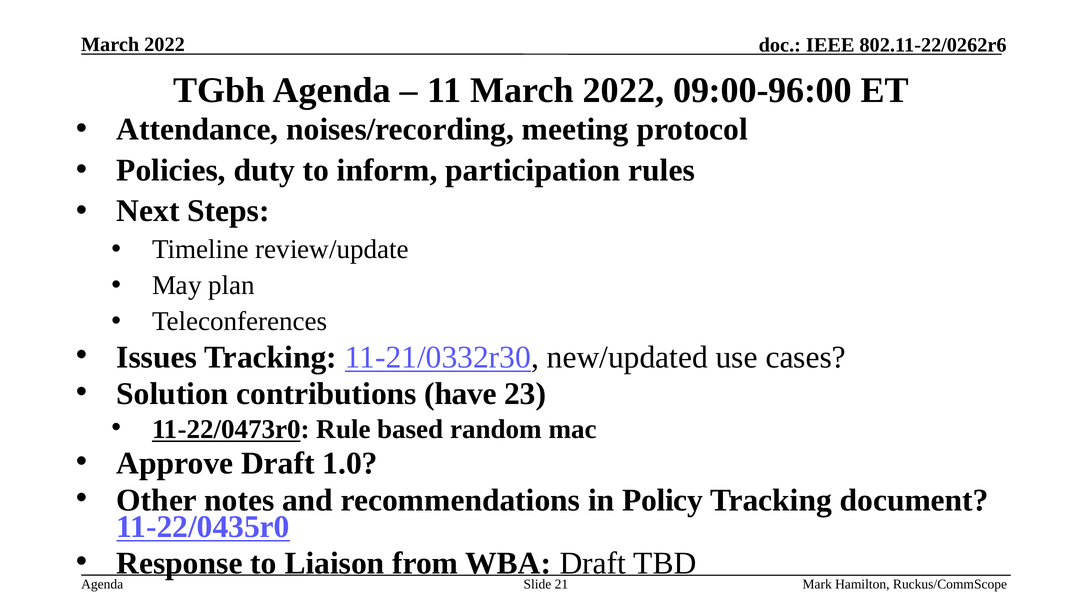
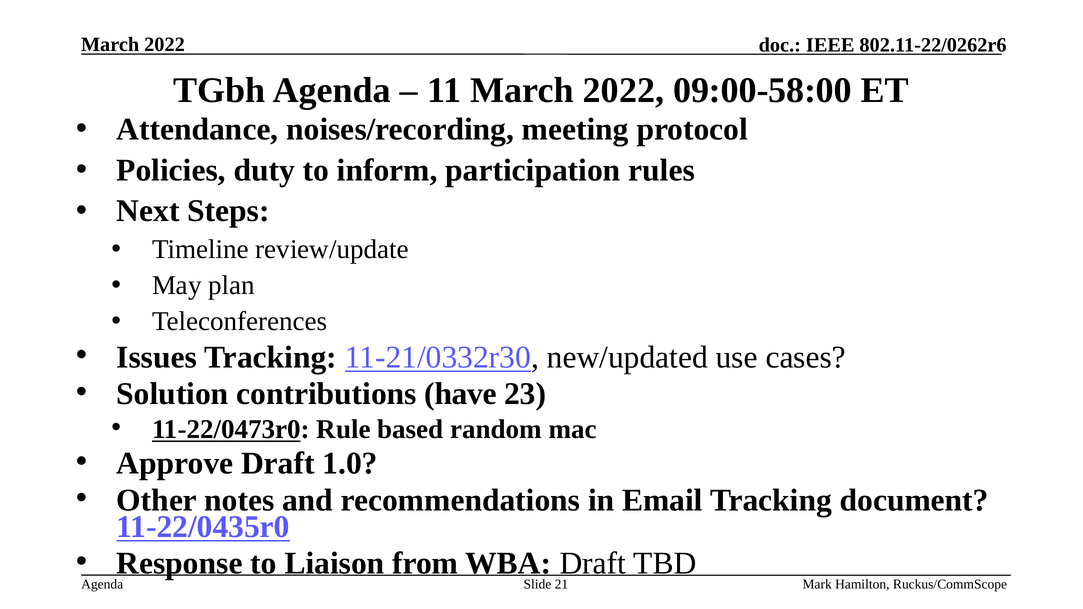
09:00-96:00: 09:00-96:00 -> 09:00-58:00
Policy: Policy -> Email
